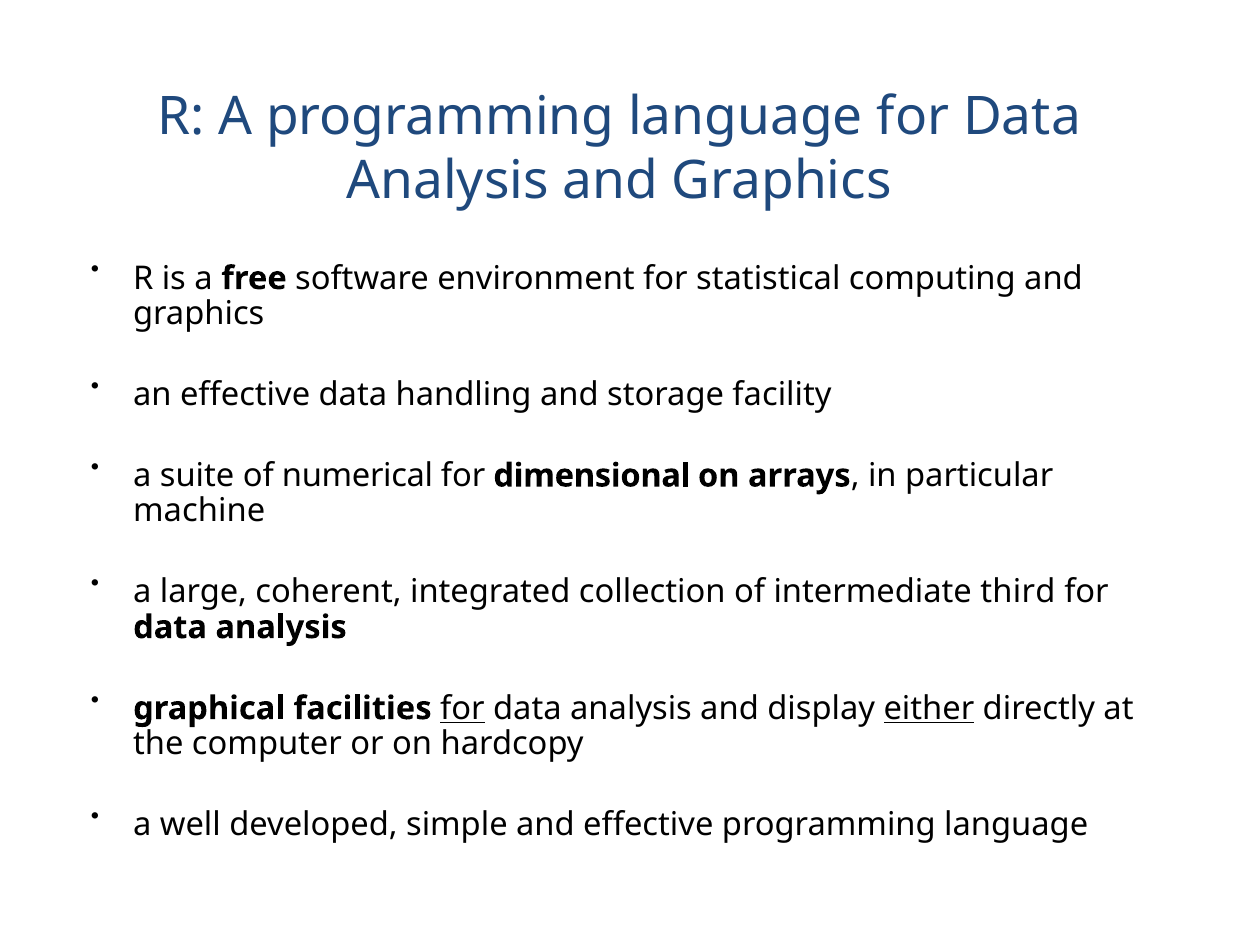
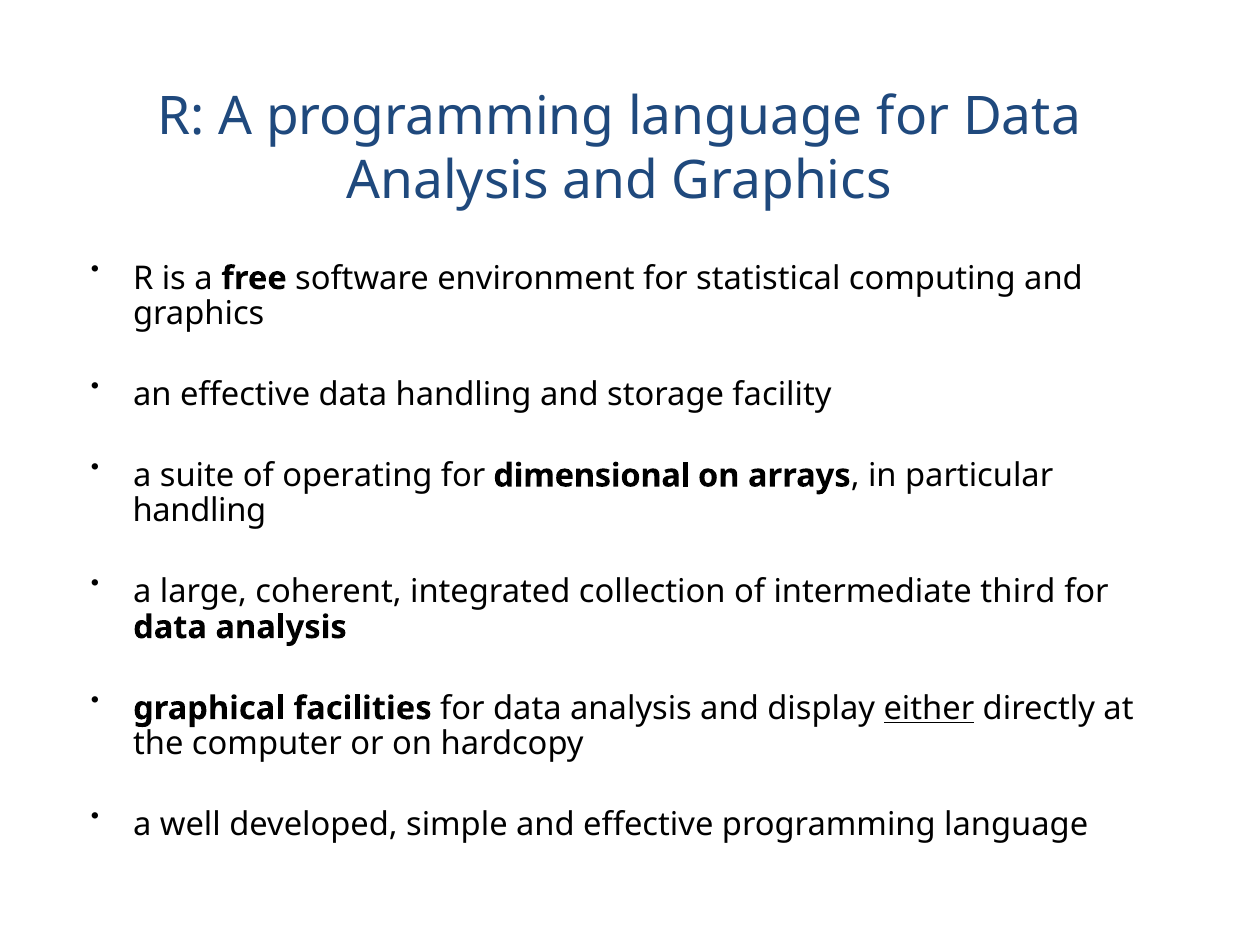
numerical: numerical -> operating
machine at (199, 511): machine -> handling
for at (462, 709) underline: present -> none
